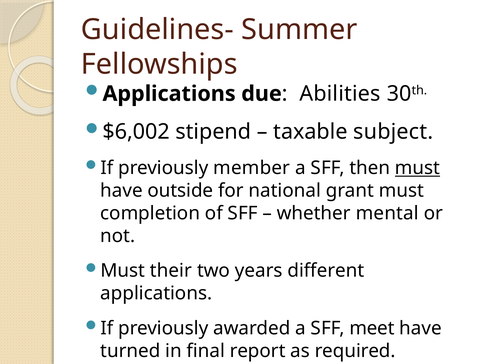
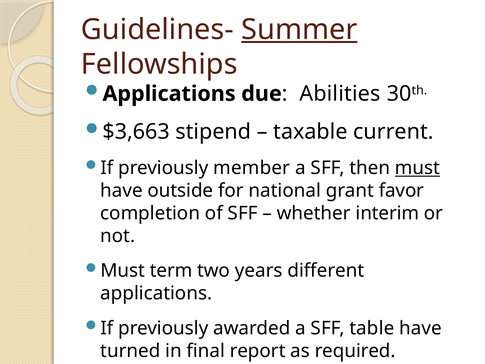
Summer underline: none -> present
$6,002: $6,002 -> $3,663
subject: subject -> current
grant must: must -> favor
mental: mental -> interim
their: their -> term
meet: meet -> table
